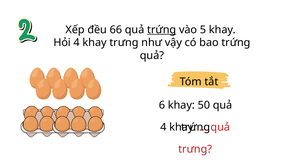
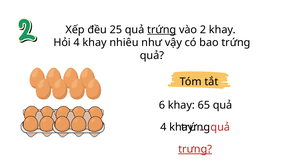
66: 66 -> 25
5: 5 -> 2
khay trưng: trưng -> nhiêu
50: 50 -> 65
trưng at (195, 150) underline: none -> present
